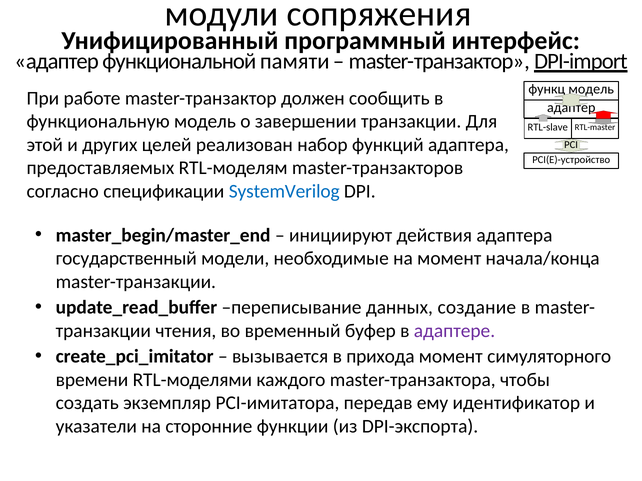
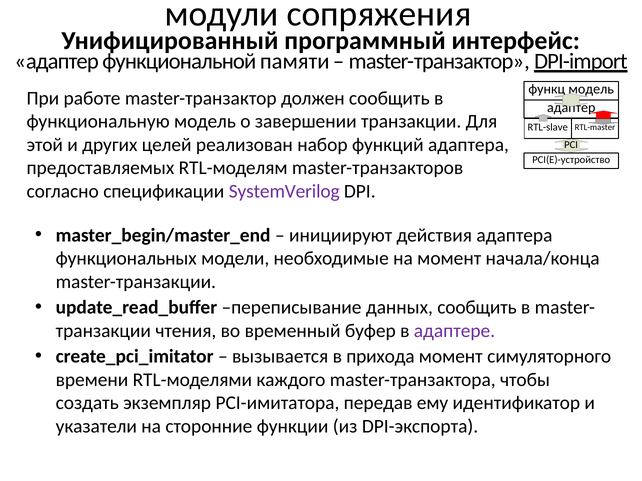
SystemVerilog colour: blue -> purple
государственный: государственный -> функциональных
данных создание: создание -> сообщить
